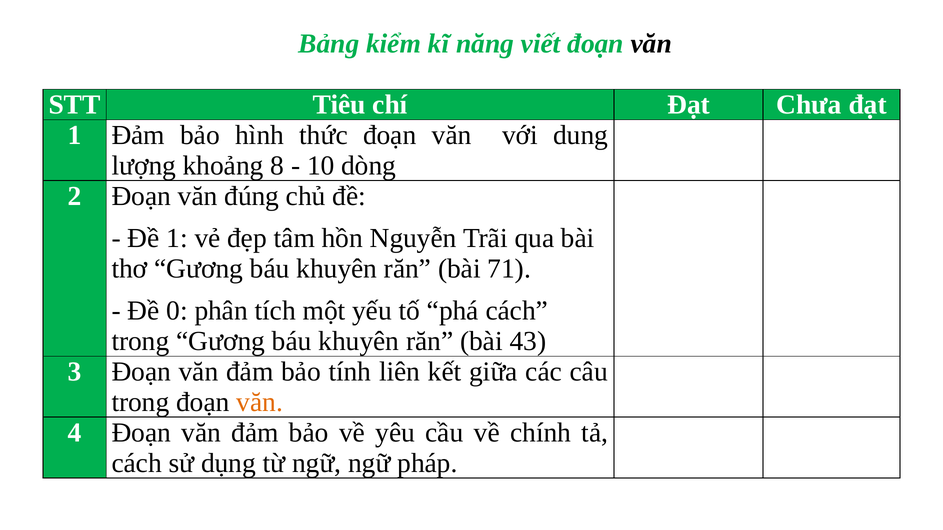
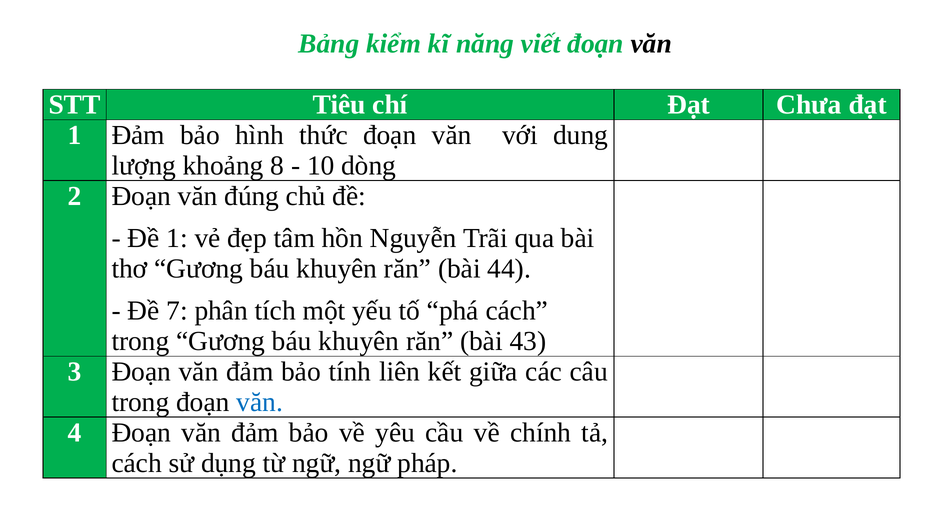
71: 71 -> 44
0: 0 -> 7
văn at (260, 402) colour: orange -> blue
